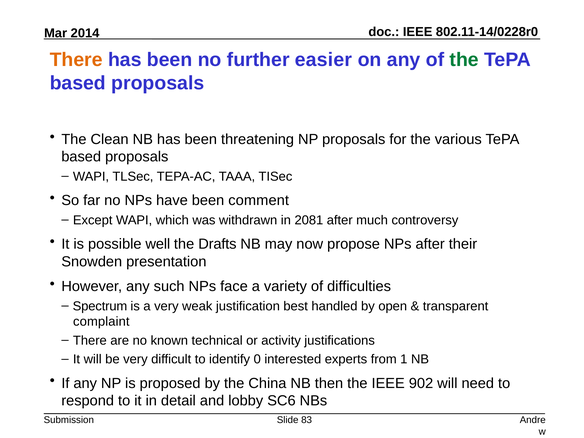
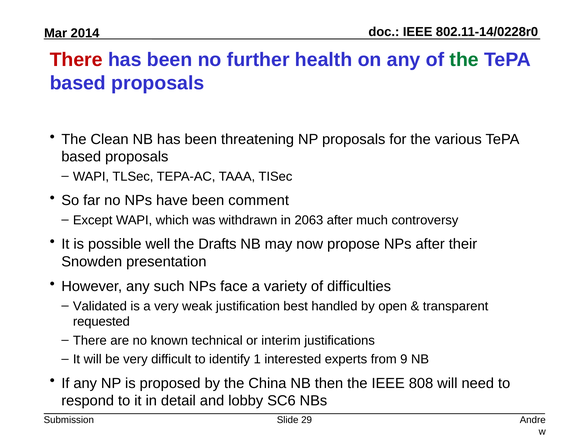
There at (76, 60) colour: orange -> red
easier: easier -> health
2081: 2081 -> 2063
Spectrum: Spectrum -> Validated
complaint: complaint -> requested
activity: activity -> interim
0: 0 -> 1
1: 1 -> 9
902: 902 -> 808
83: 83 -> 29
